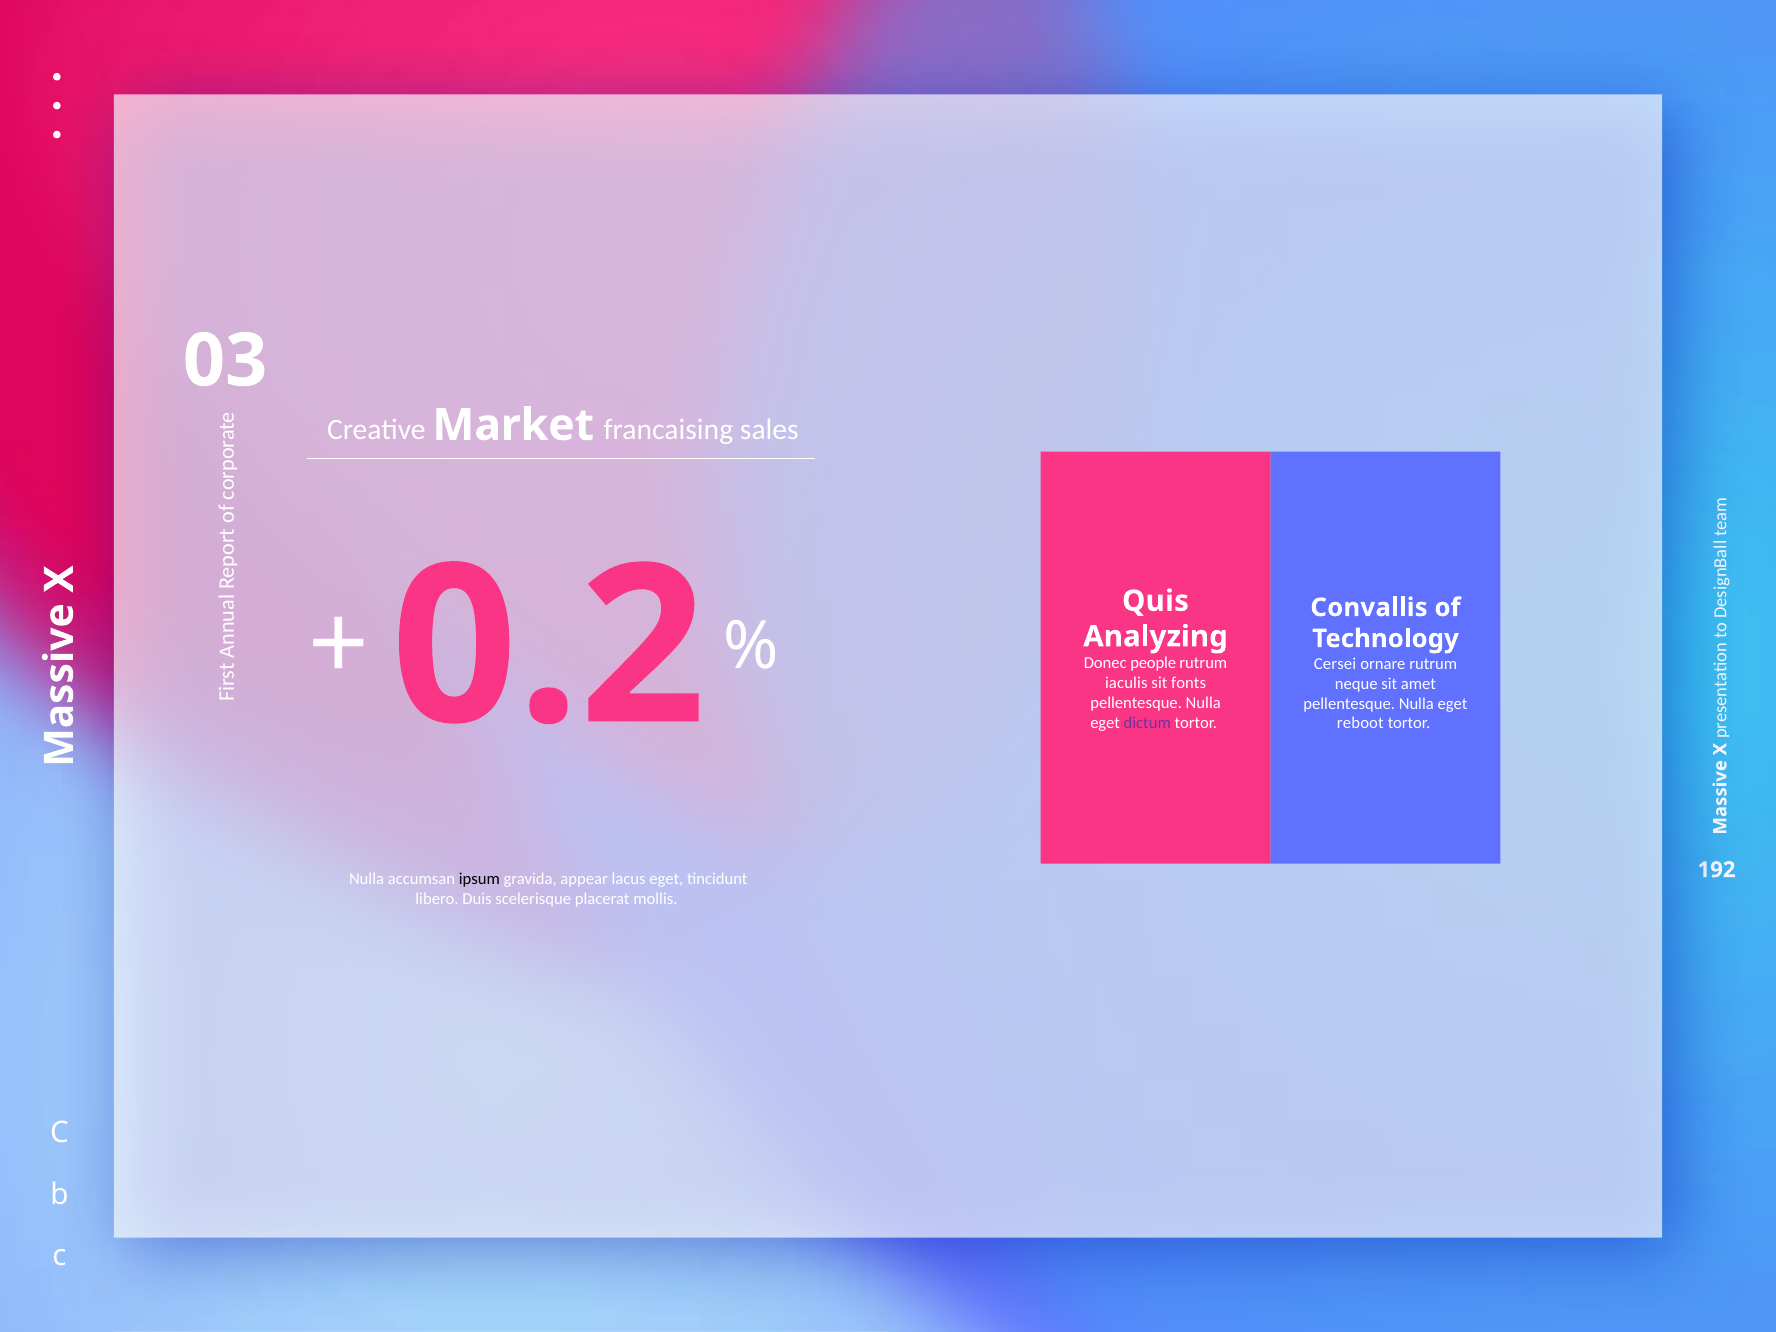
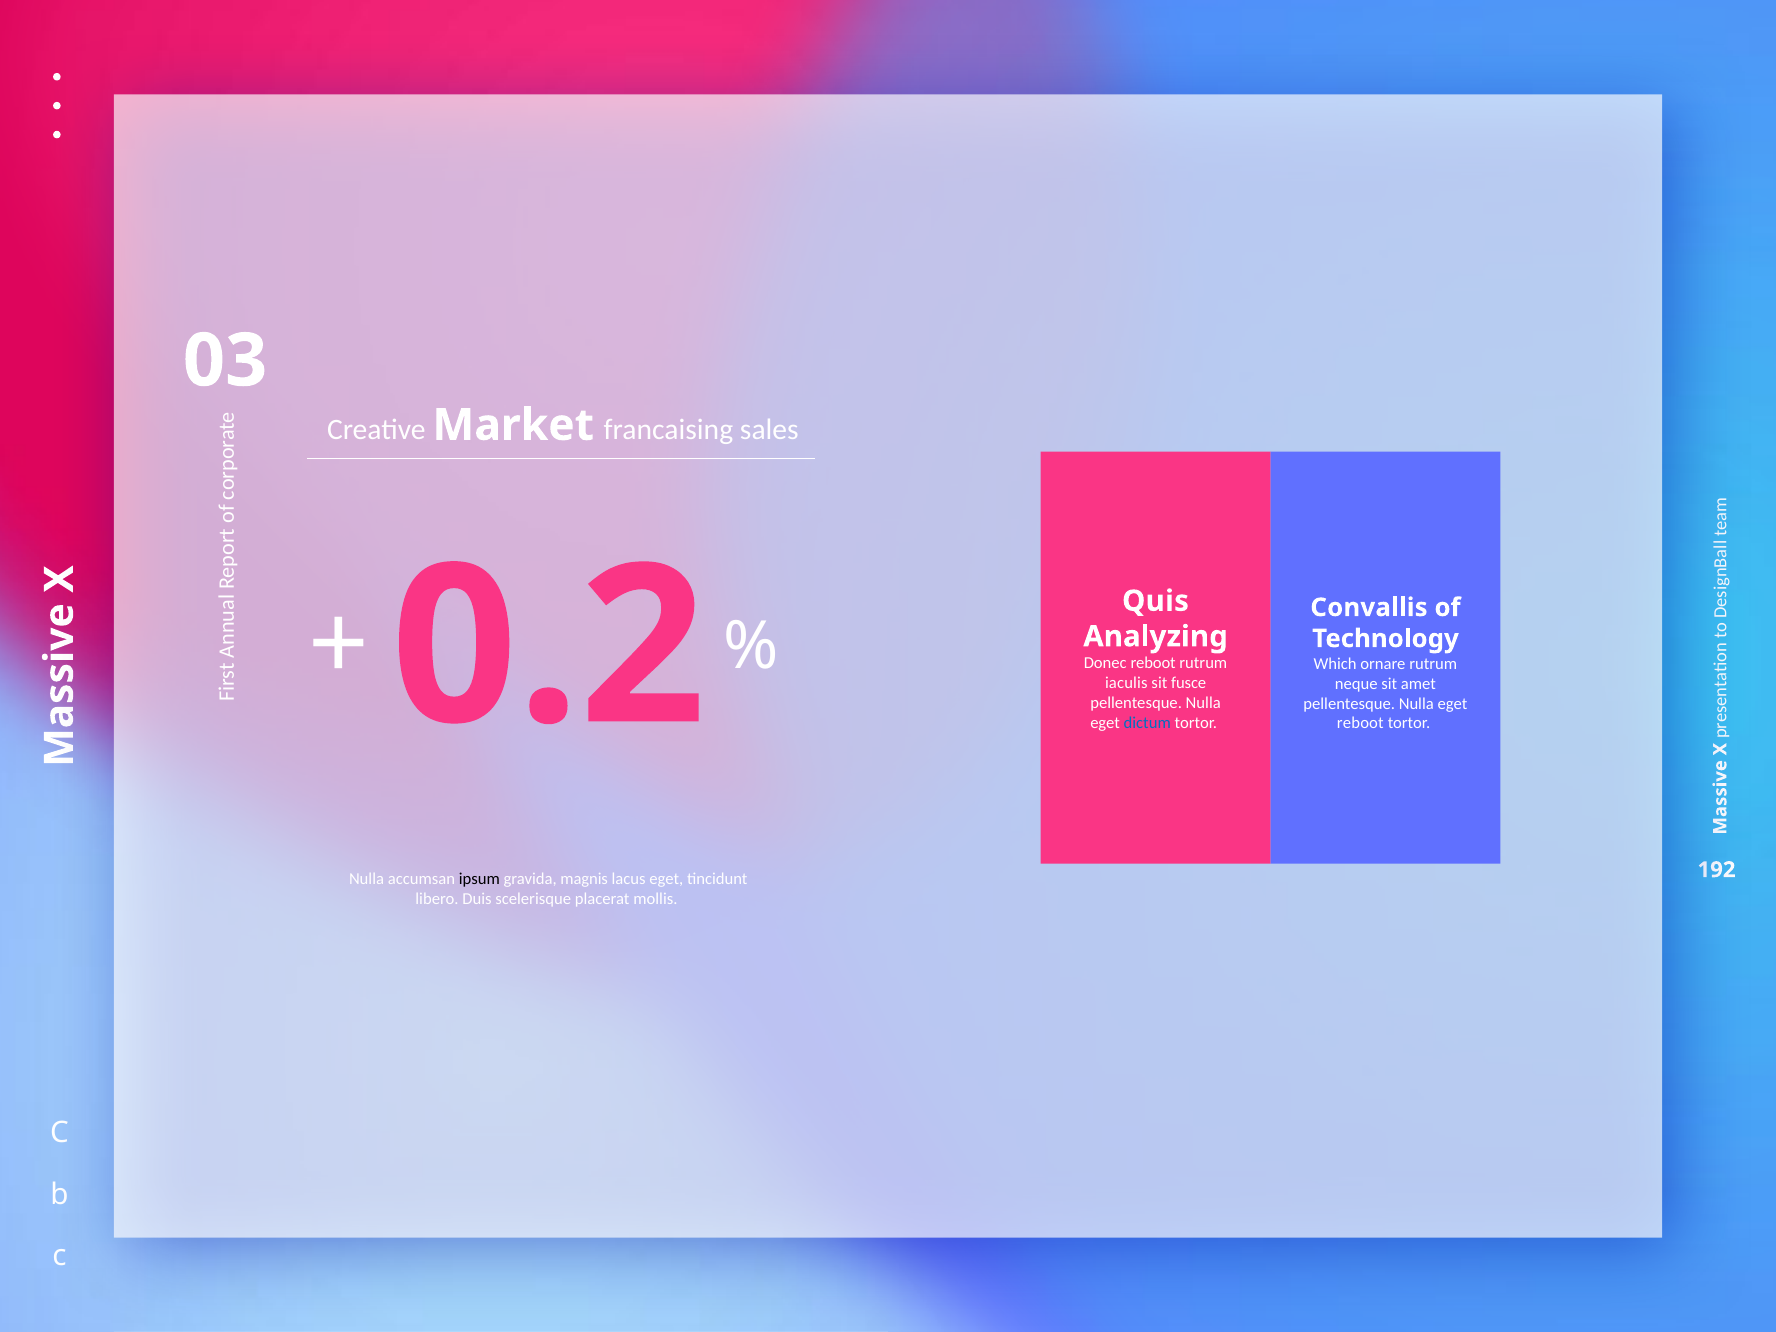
Donec people: people -> reboot
Cersei: Cersei -> Which
fonts: fonts -> fusce
dictum colour: purple -> blue
appear: appear -> magnis
